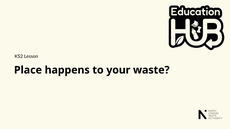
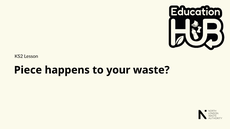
Place: Place -> Piece
